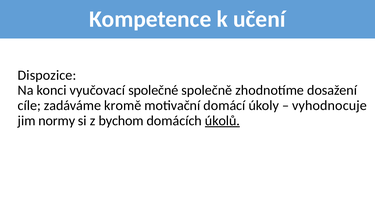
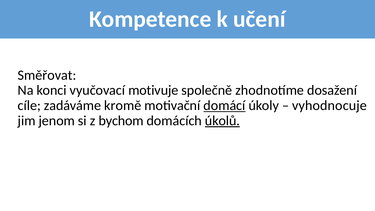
Dispozice: Dispozice -> Směřovat
společné: společné -> motivuje
domácí underline: none -> present
normy: normy -> jenom
